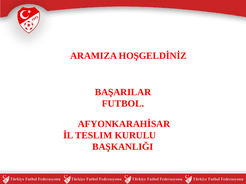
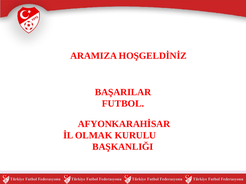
TESLIM: TESLIM -> OLMAK
